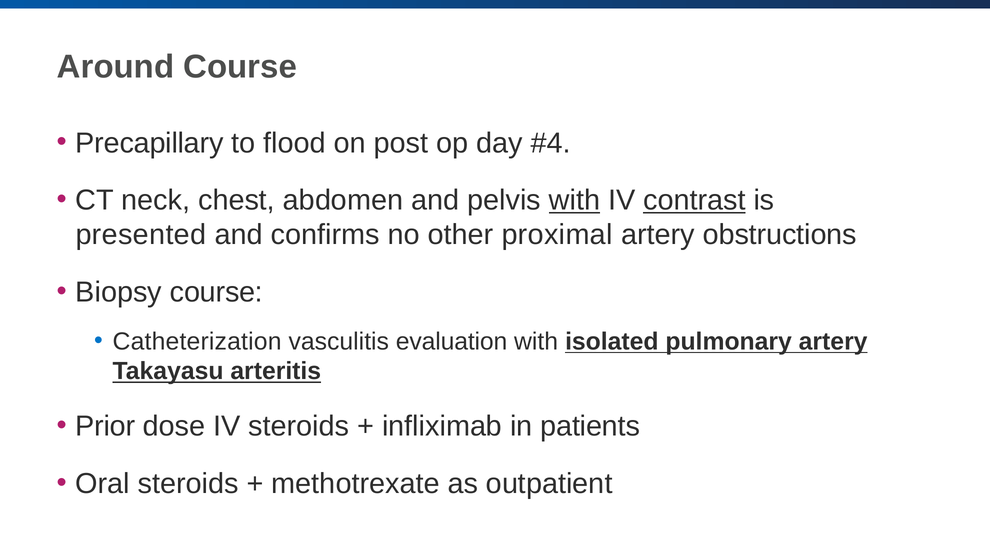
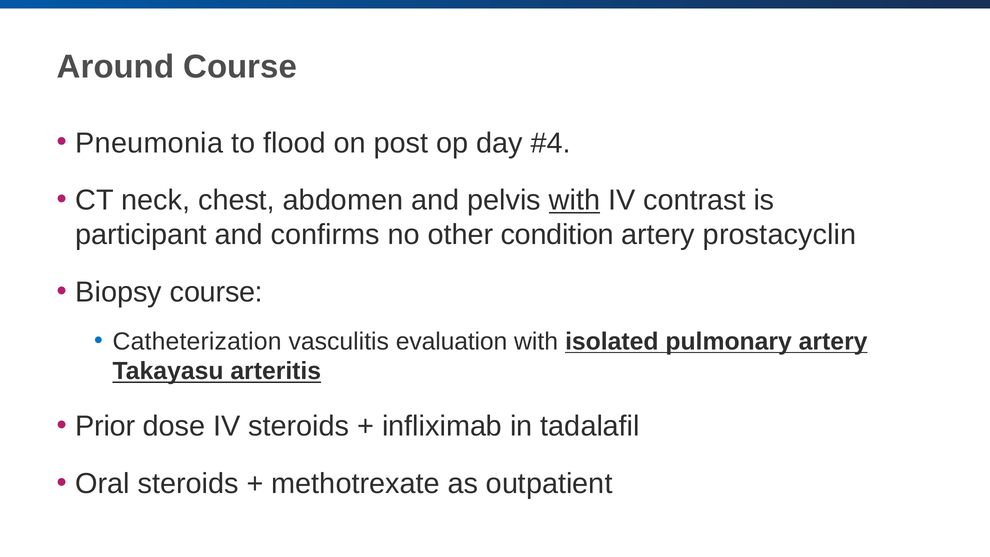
Precapillary: Precapillary -> Pneumonia
contrast underline: present -> none
presented: presented -> participant
proximal: proximal -> condition
obstructions: obstructions -> prostacyclin
patients: patients -> tadalafil
